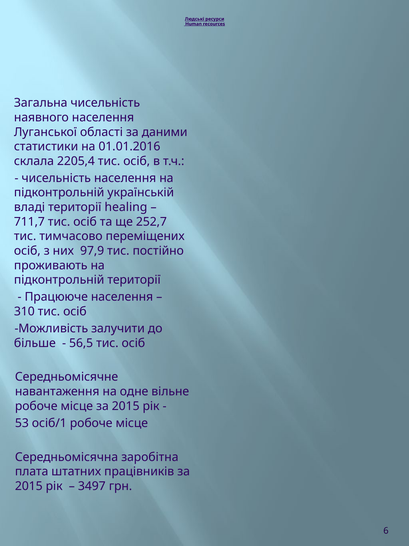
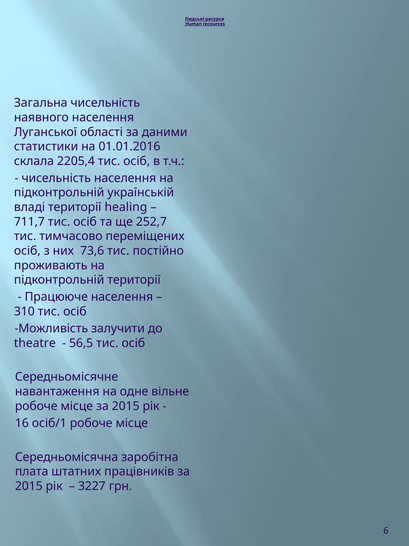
97,9: 97,9 -> 73,6
більше: більше -> theatre
53: 53 -> 16
3497: 3497 -> 3227
